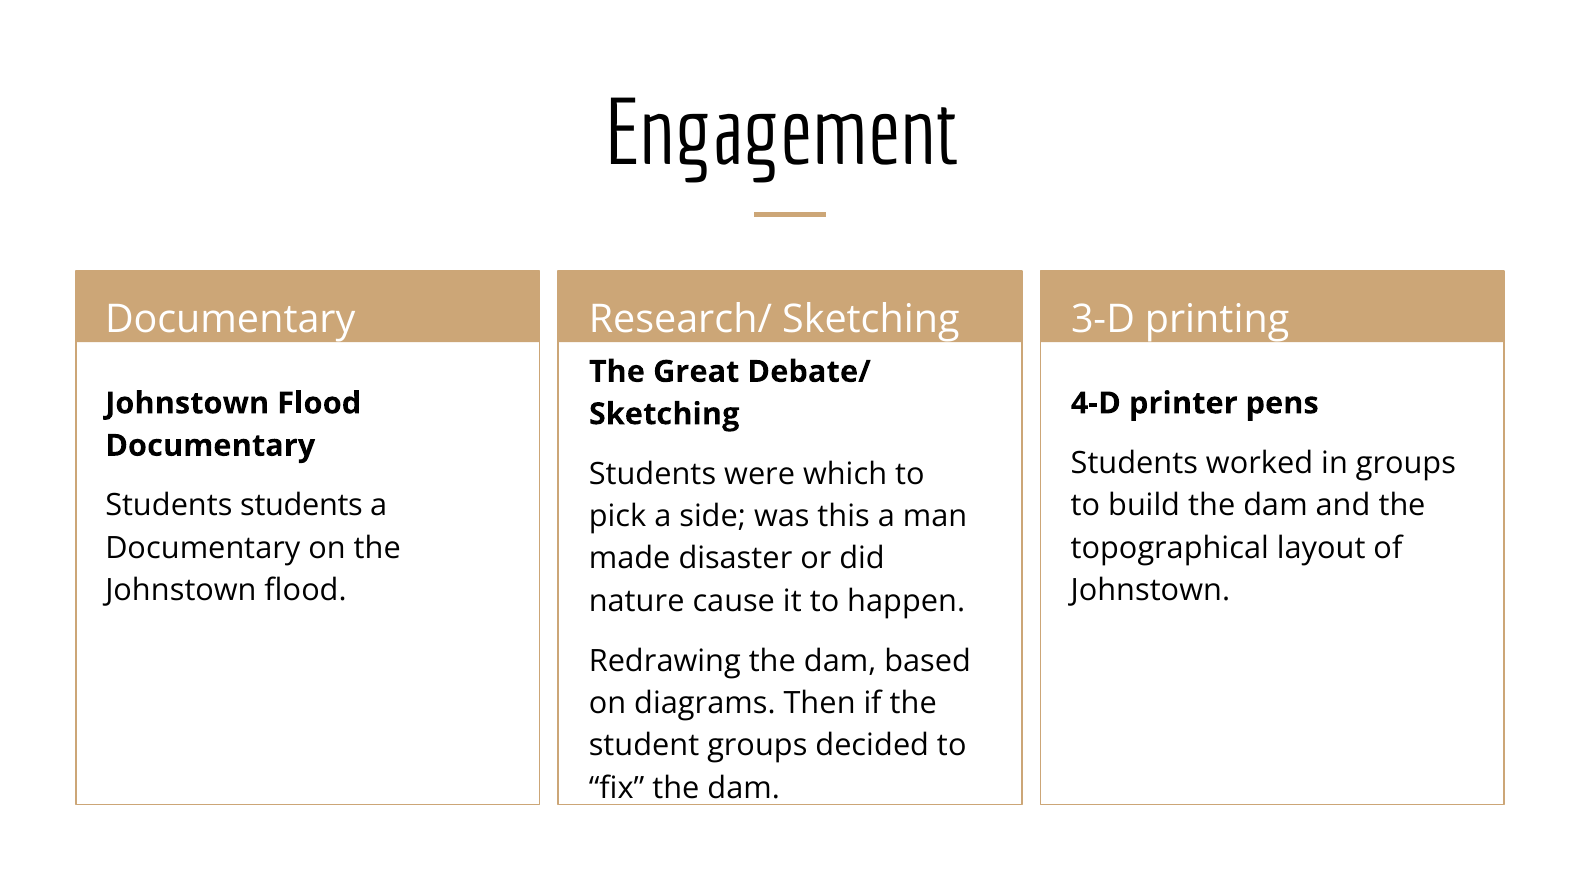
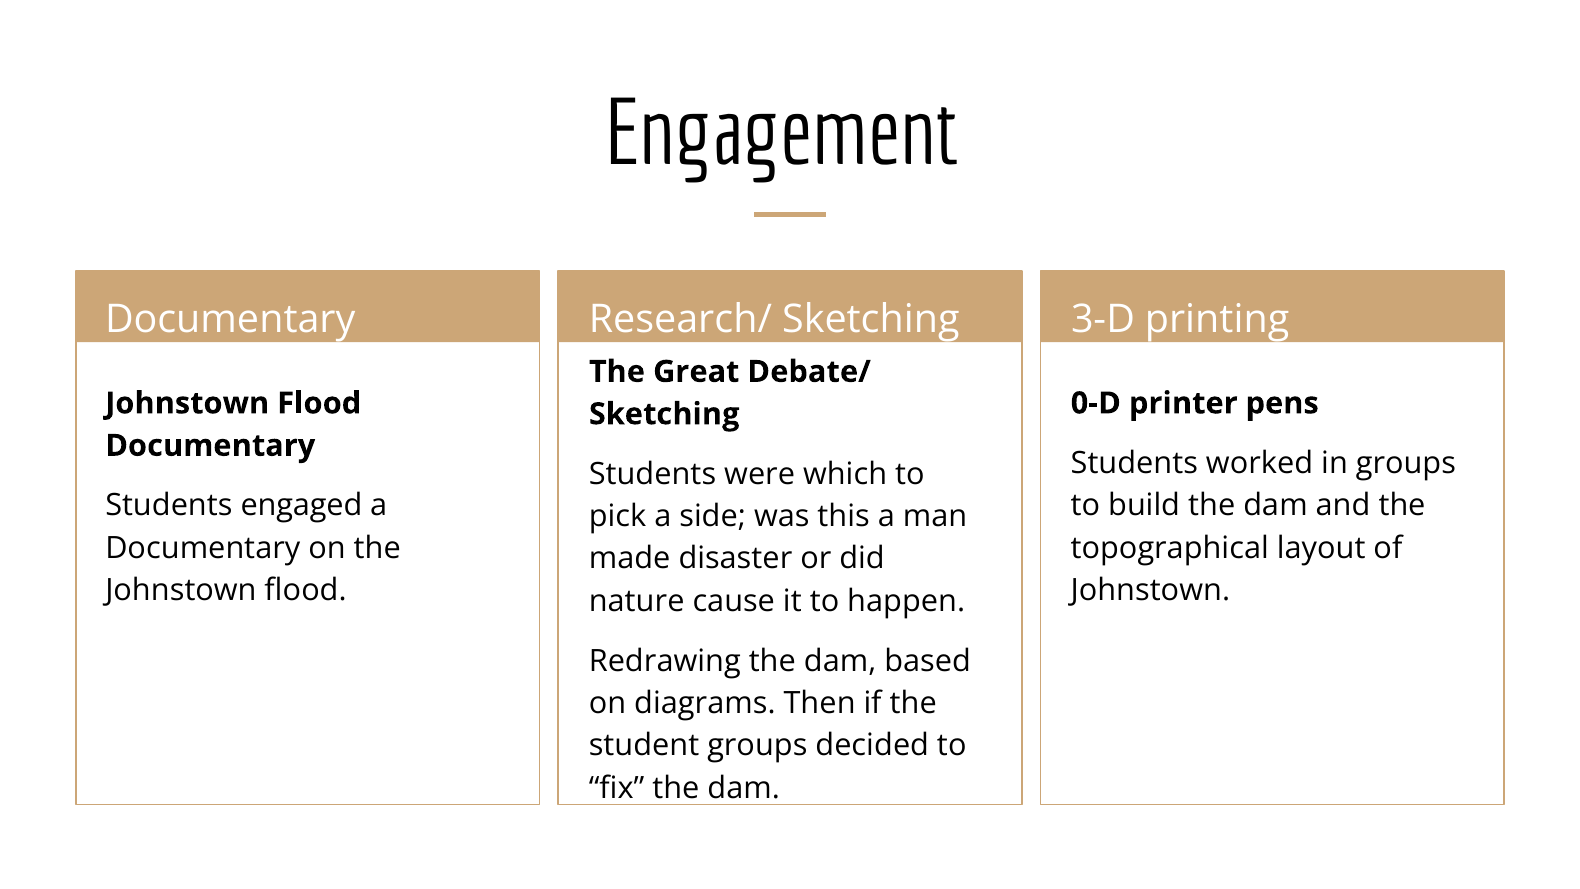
4-D: 4-D -> 0-D
Students students: students -> engaged
